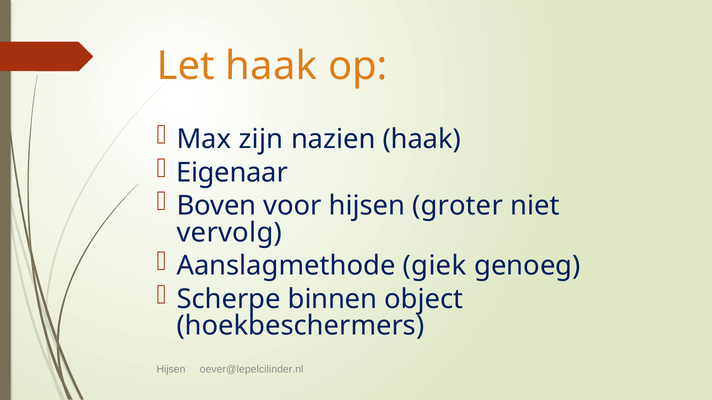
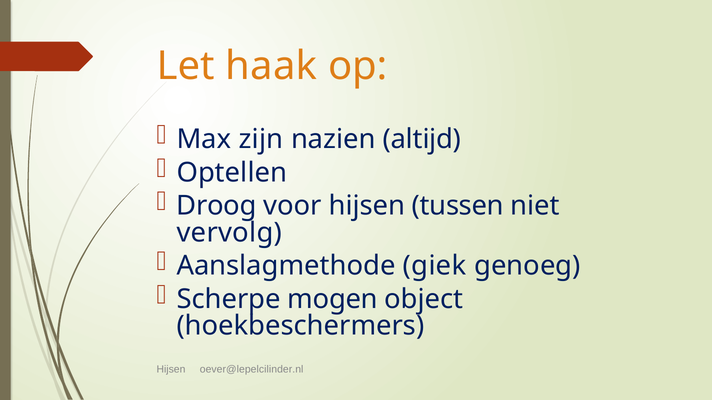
nazien haak: haak -> altijd
Eigenaar: Eigenaar -> Optellen
Boven: Boven -> Droog
groter: groter -> tussen
binnen: binnen -> mogen
